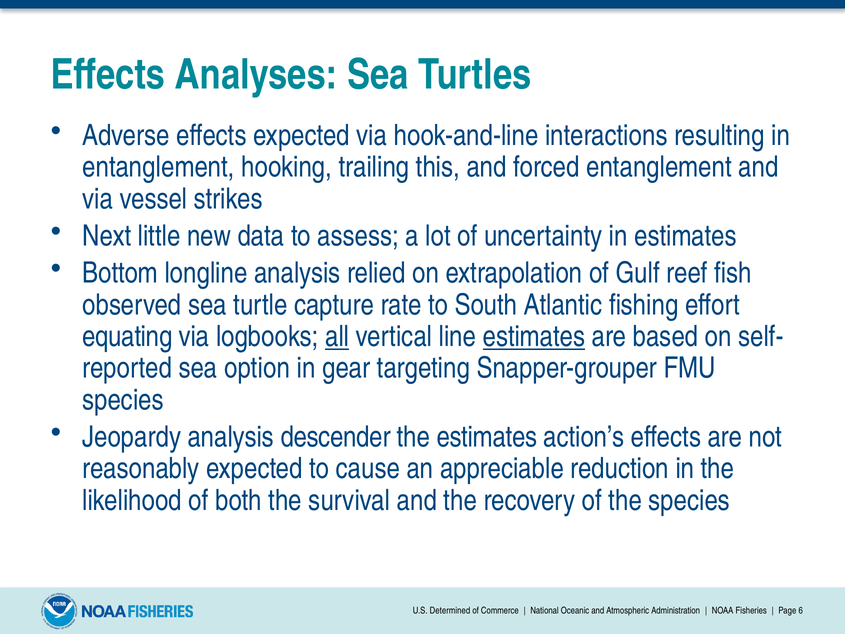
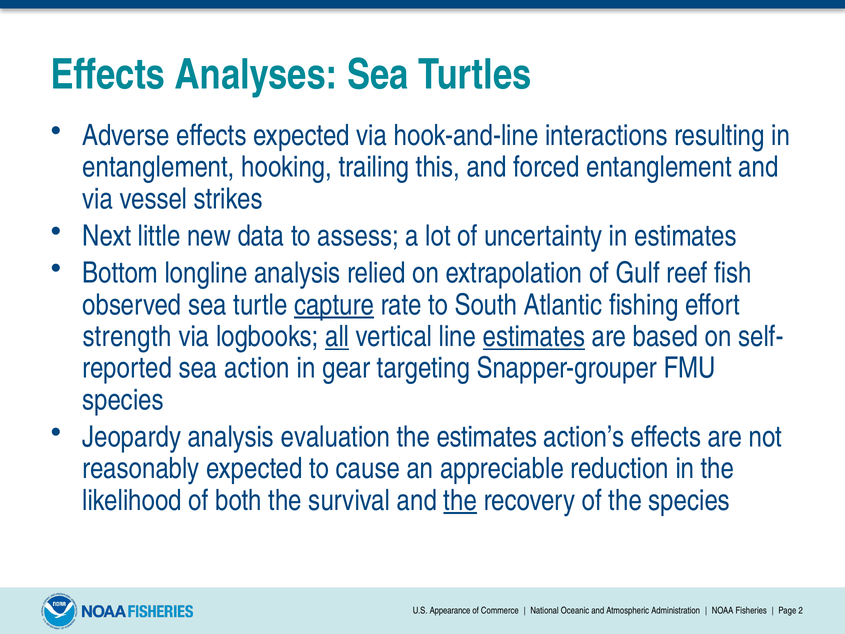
capture underline: none -> present
equating: equating -> strength
option: option -> action
descender: descender -> evaluation
the at (460, 500) underline: none -> present
Determined: Determined -> Appearance
6: 6 -> 2
